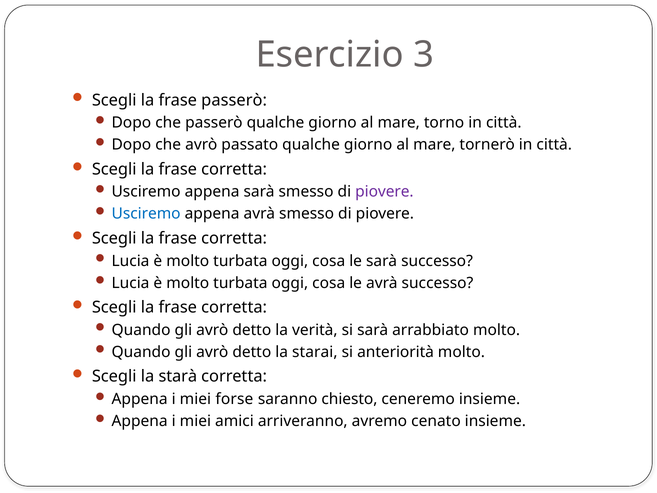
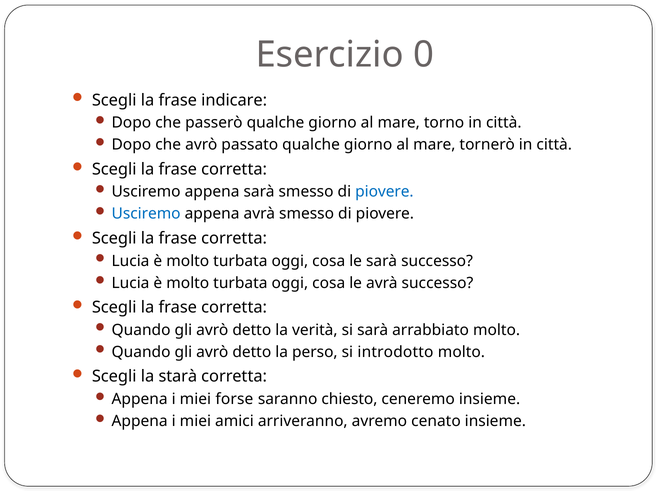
3: 3 -> 0
frase passerò: passerò -> indicare
piovere at (384, 192) colour: purple -> blue
starai: starai -> perso
anteriorità: anteriorità -> introdotto
